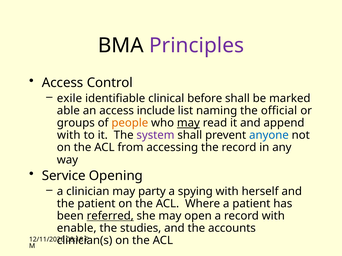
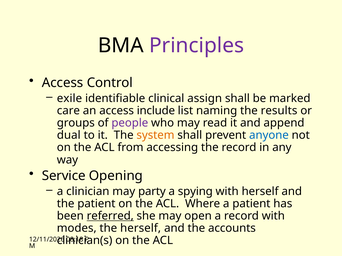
before: before -> assign
able: able -> care
official: official -> results
people colour: orange -> purple
may at (188, 123) underline: present -> none
with at (69, 135): with -> dual
system colour: purple -> orange
enable: enable -> modes
the studies: studies -> herself
